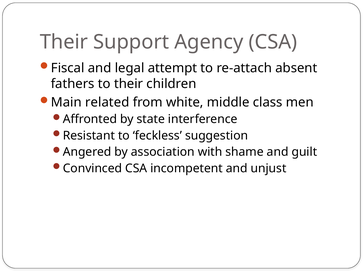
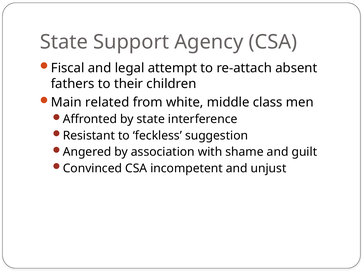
Their at (64, 42): Their -> State
